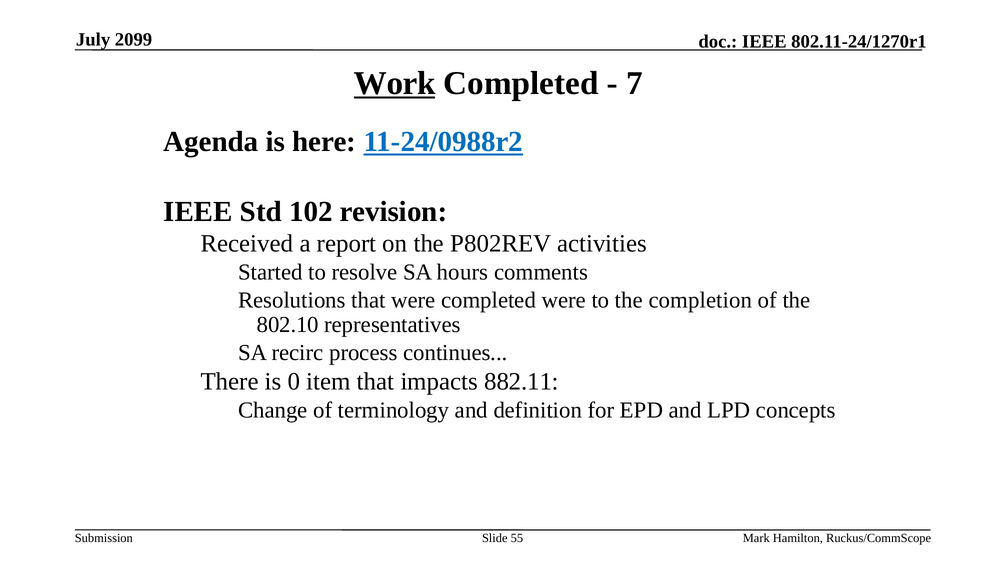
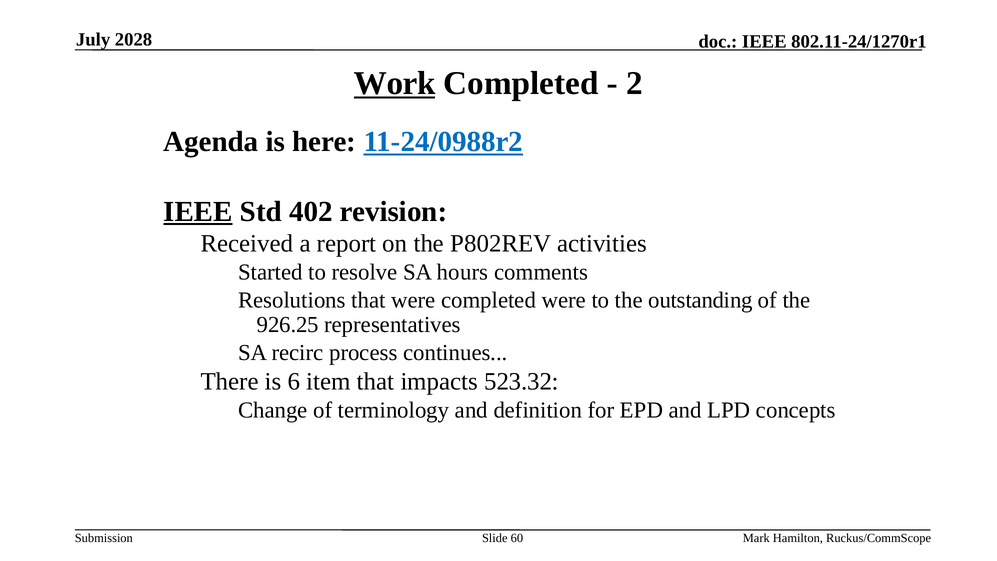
2099: 2099 -> 2028
7: 7 -> 2
IEEE at (198, 211) underline: none -> present
102: 102 -> 402
completion: completion -> outstanding
802.10: 802.10 -> 926.25
0: 0 -> 6
882.11: 882.11 -> 523.32
55: 55 -> 60
